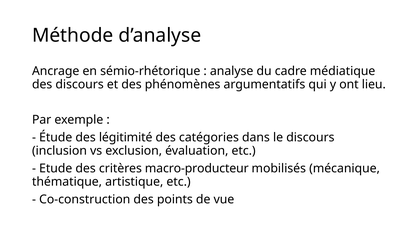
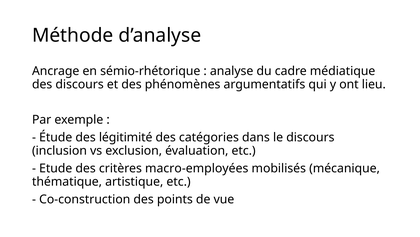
macro-producteur: macro-producteur -> macro-employées
